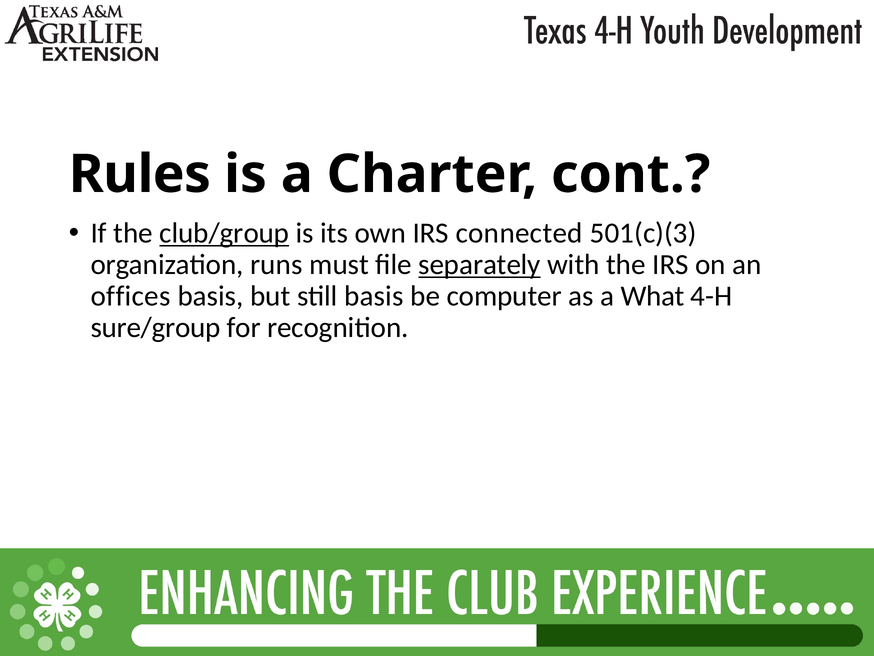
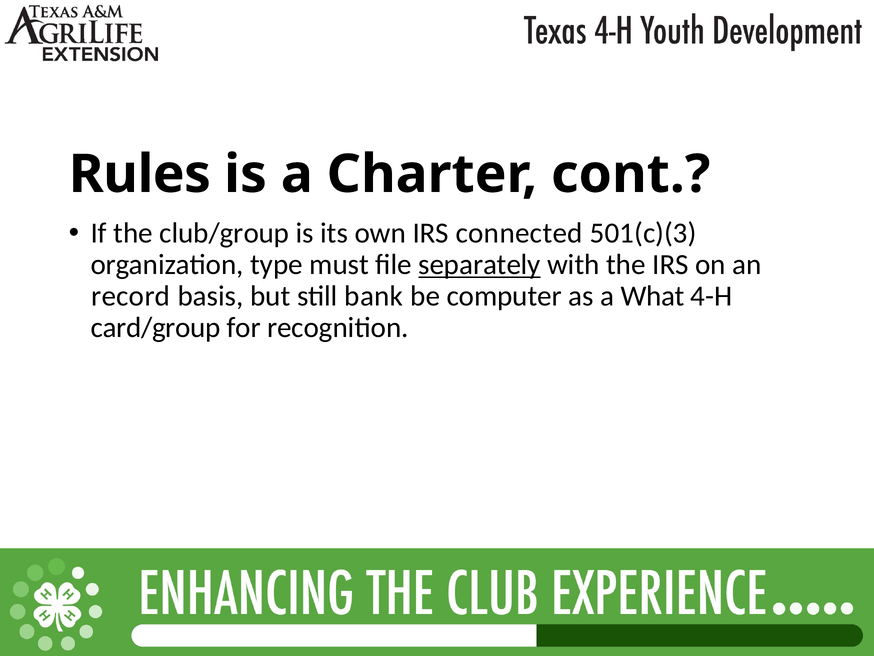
club/group underline: present -> none
runs: runs -> type
offices: offices -> record
still basis: basis -> bank
sure/group: sure/group -> card/group
